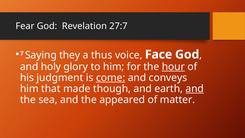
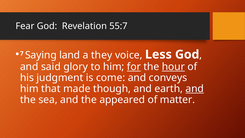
27:7: 27:7 -> 55:7
they: they -> land
thus: thus -> they
Face: Face -> Less
holy: holy -> said
for underline: none -> present
come underline: present -> none
